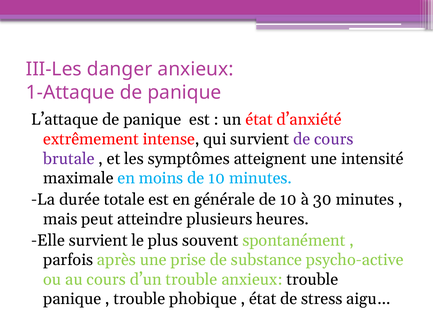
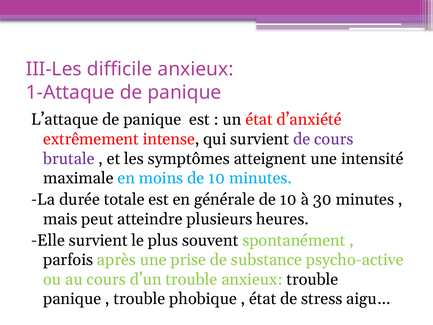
danger: danger -> difficile
